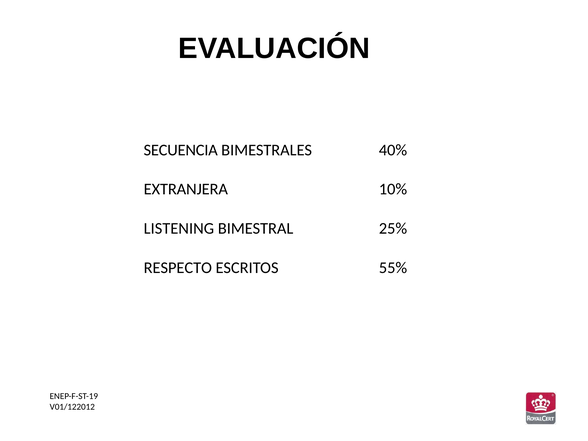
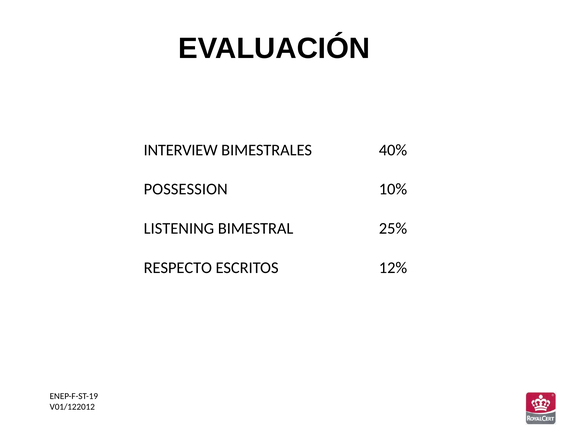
SECUENCIA: SECUENCIA -> INTERVIEW
EXTRANJERA: EXTRANJERA -> POSSESSION
55%: 55% -> 12%
